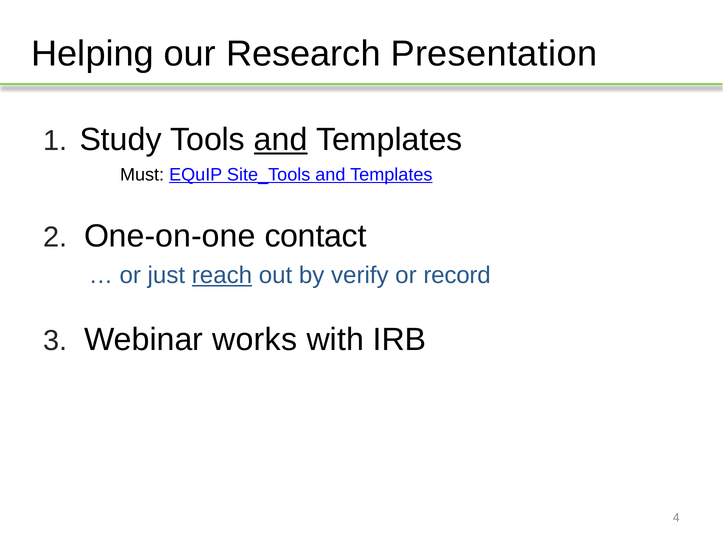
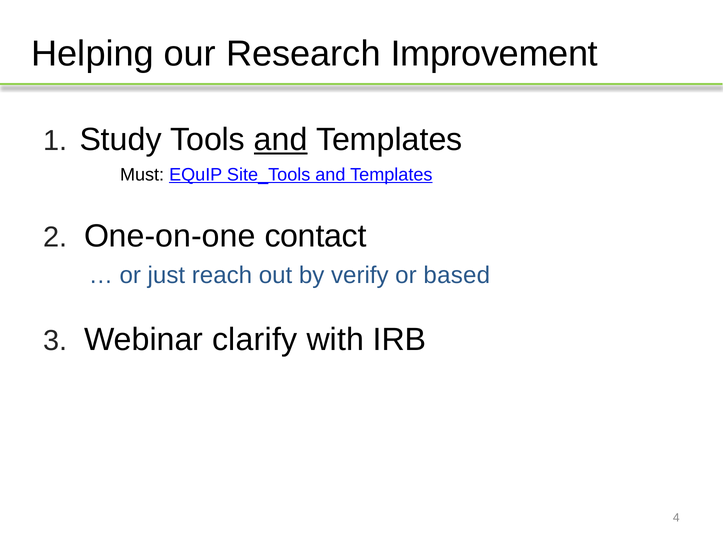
Presentation: Presentation -> Improvement
reach underline: present -> none
record: record -> based
works: works -> clarify
